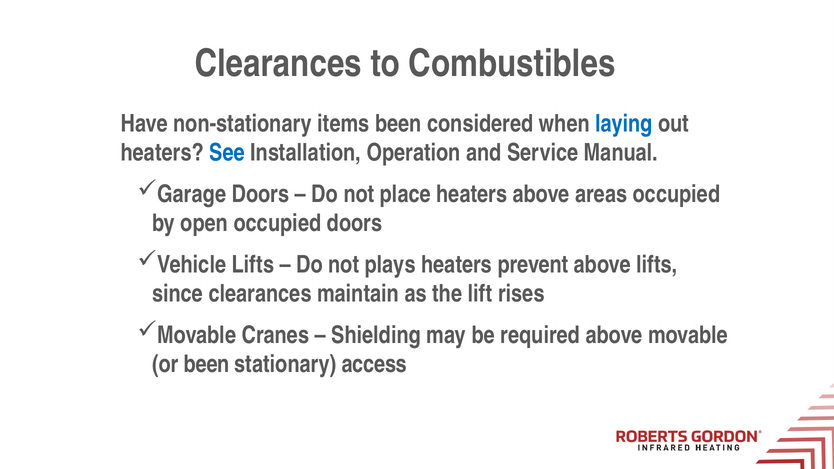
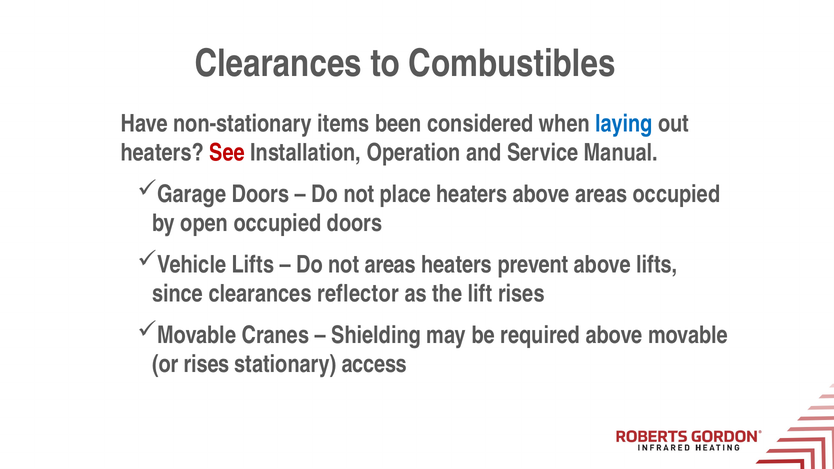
See colour: blue -> red
not plays: plays -> areas
maintain: maintain -> reflector
or been: been -> rises
